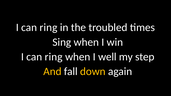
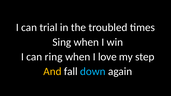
ring at (48, 27): ring -> trial
well: well -> love
down colour: yellow -> light blue
